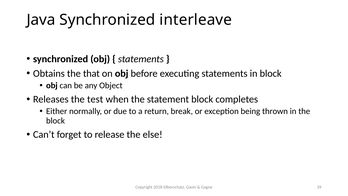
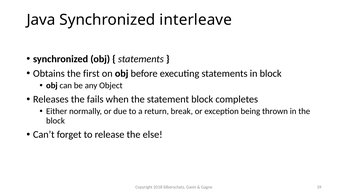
that: that -> first
test: test -> fails
